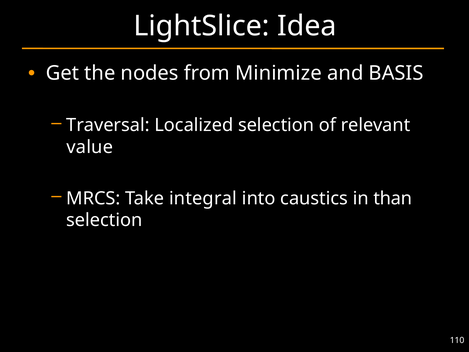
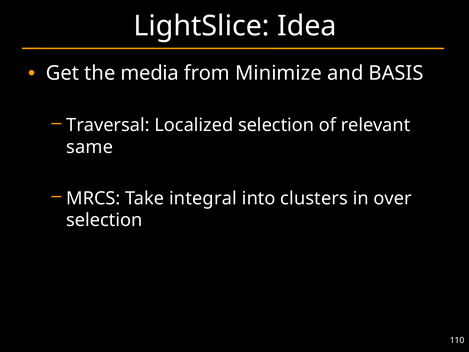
nodes: nodes -> media
value: value -> same
caustics: caustics -> clusters
than: than -> over
